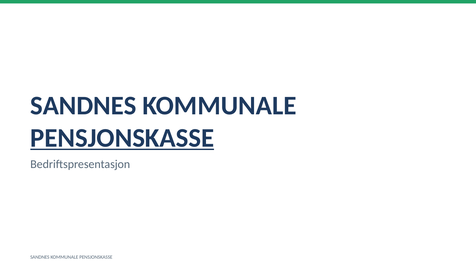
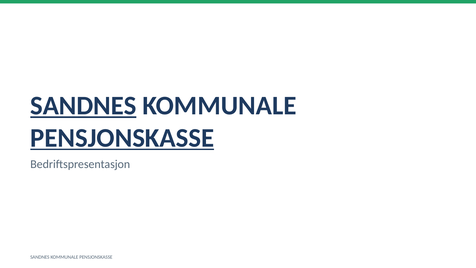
SANDNES at (83, 106) underline: none -> present
